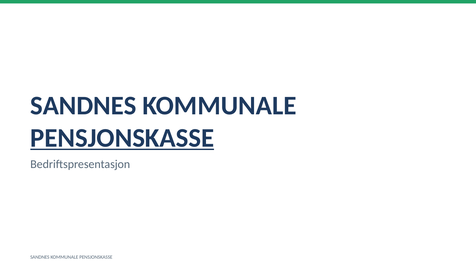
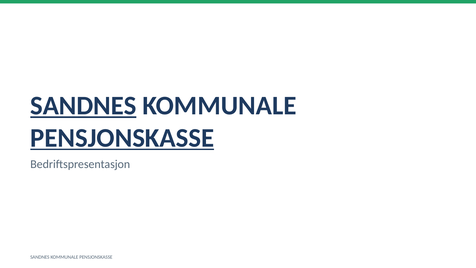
SANDNES at (83, 106) underline: none -> present
